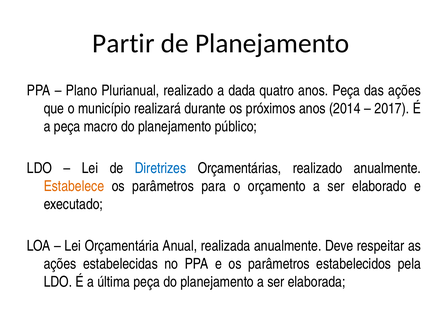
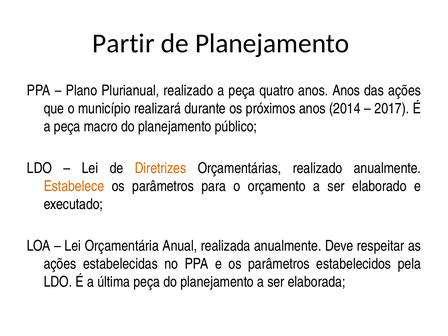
realizado a dada: dada -> peça
anos Peça: Peça -> Anos
Diretrizes colour: blue -> orange
